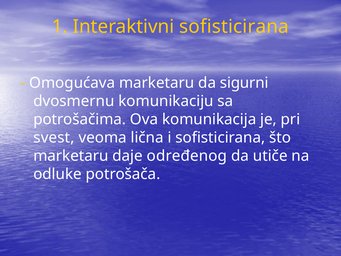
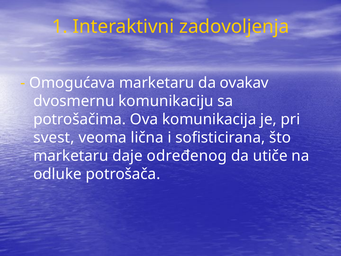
Interaktivni sofisticirana: sofisticirana -> zadovoljenja
sigurni: sigurni -> ovakav
